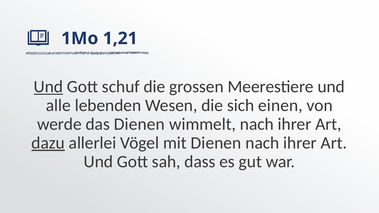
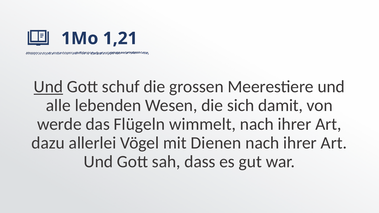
einen: einen -> damit
das Dienen: Dienen -> Flügeln
dazu underline: present -> none
